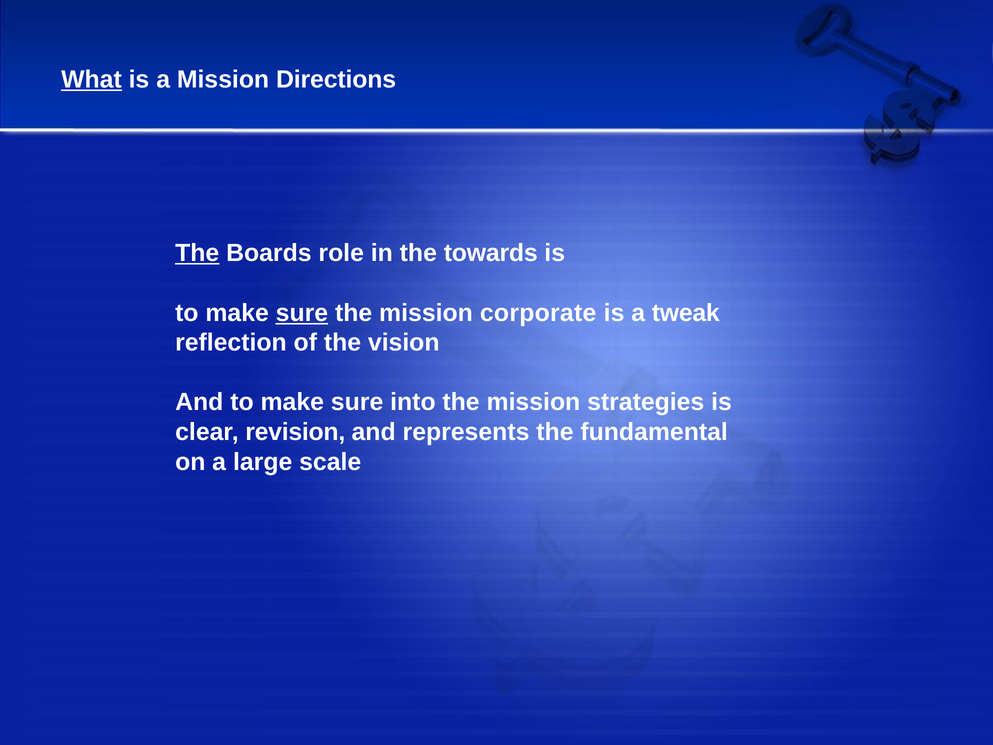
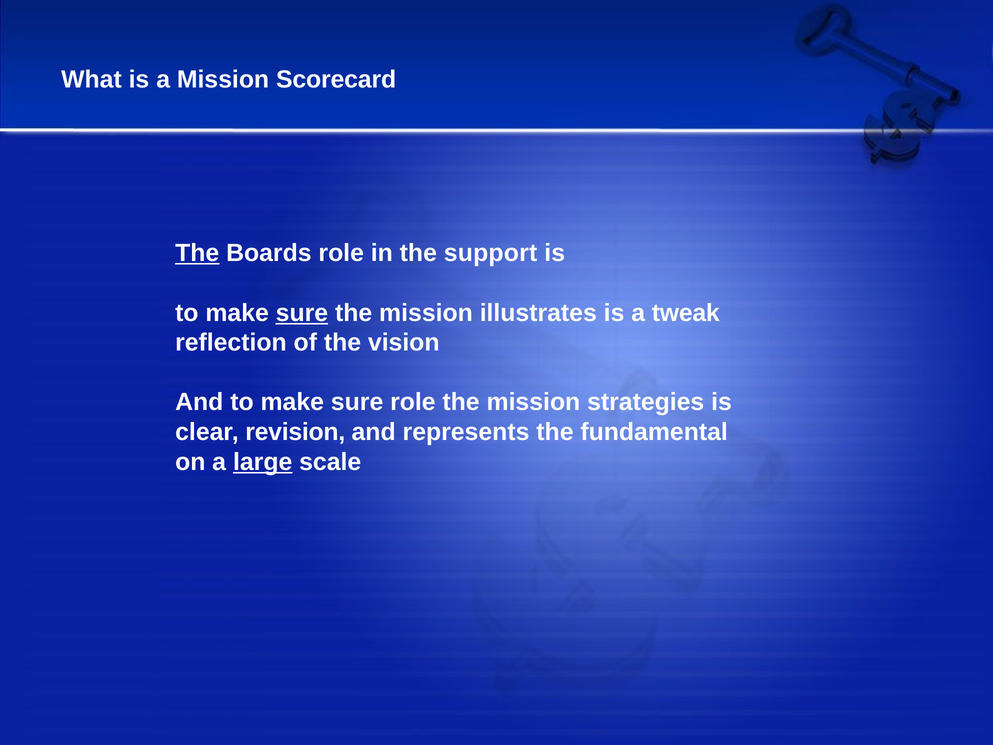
What underline: present -> none
Directions: Directions -> Scorecard
towards: towards -> support
corporate: corporate -> illustrates
sure into: into -> role
large underline: none -> present
